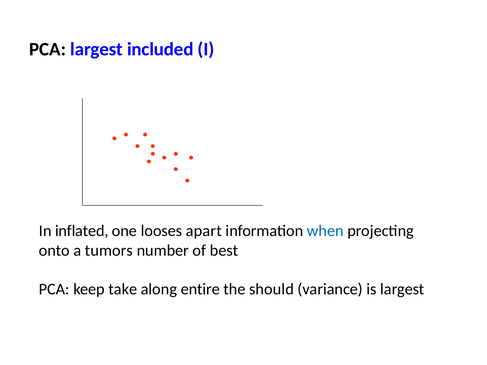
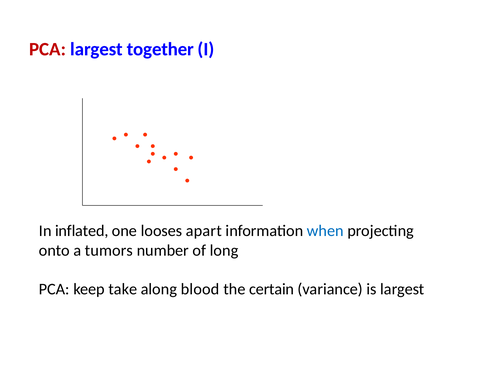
PCA at (48, 49) colour: black -> red
included: included -> together
best: best -> long
entire: entire -> blood
should: should -> certain
